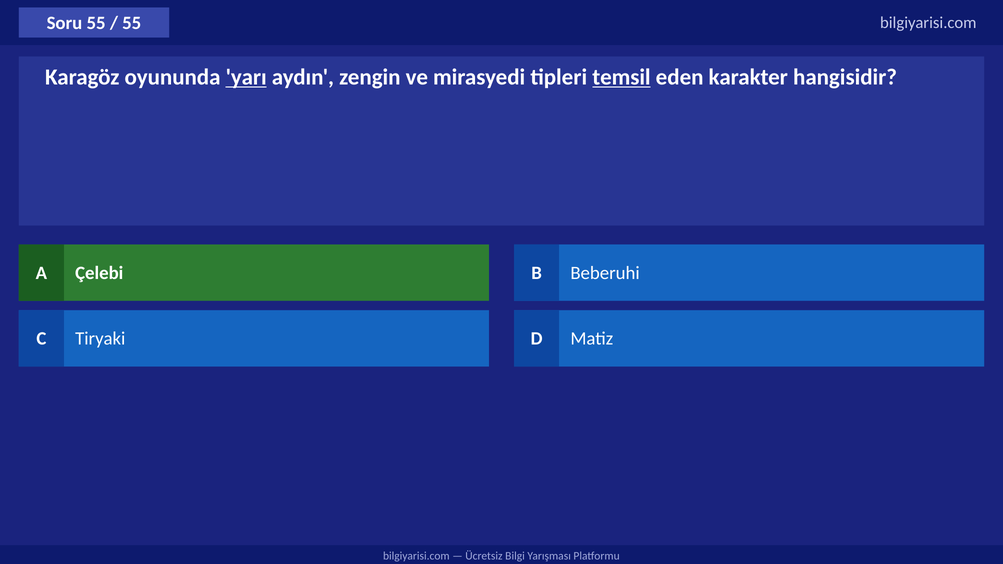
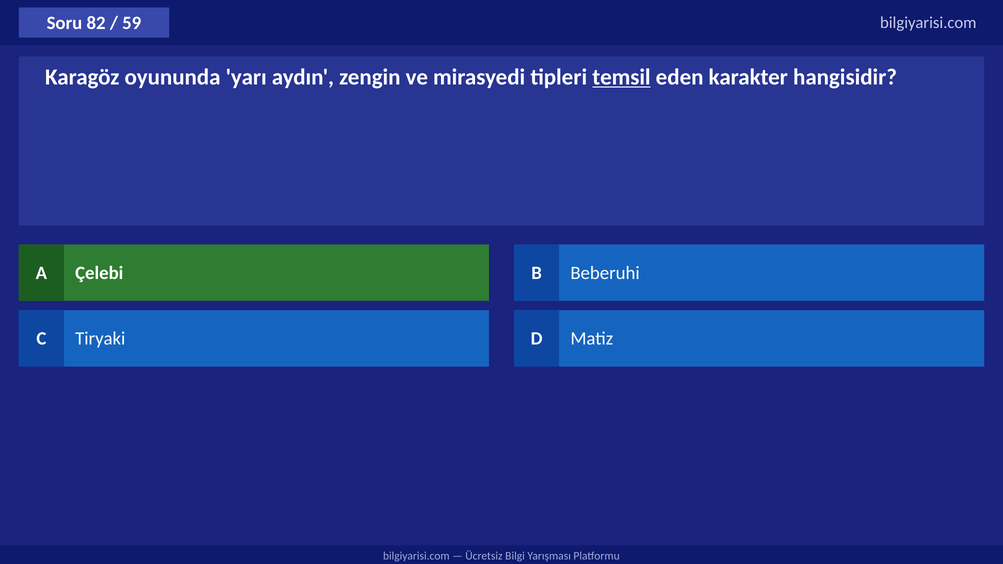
Soru 55: 55 -> 82
55 at (132, 23): 55 -> 59
yarı underline: present -> none
